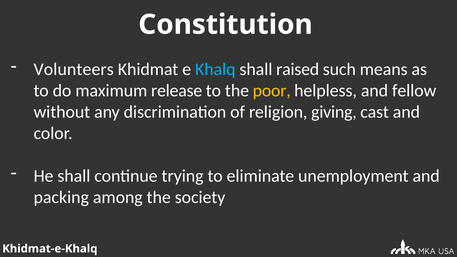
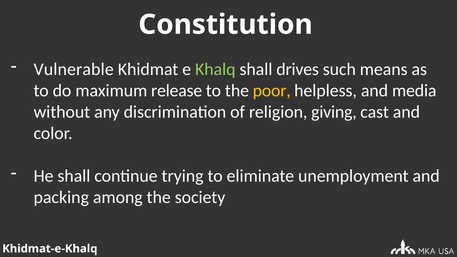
Volunteers: Volunteers -> Vulnerable
Khalq colour: light blue -> light green
raised: raised -> drives
fellow: fellow -> media
